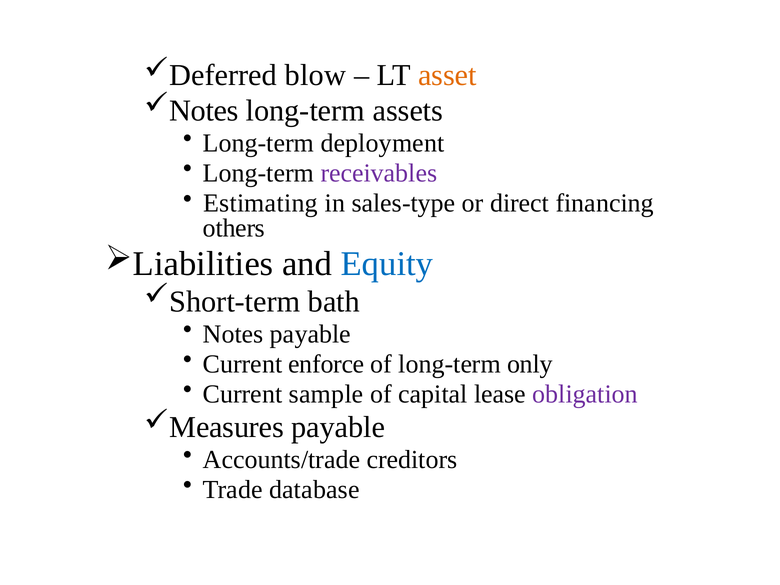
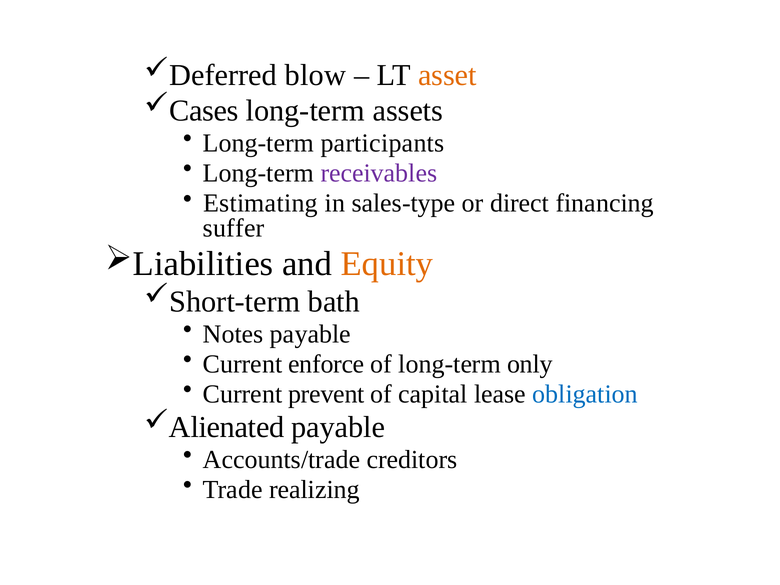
Notes at (204, 111): Notes -> Cases
deployment: deployment -> participants
others: others -> suffer
Equity colour: blue -> orange
sample: sample -> prevent
obligation colour: purple -> blue
Measures: Measures -> Alienated
database: database -> realizing
